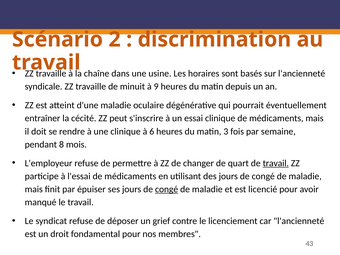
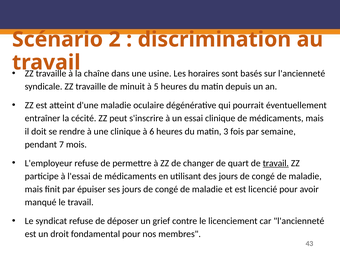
9: 9 -> 5
8: 8 -> 7
congé at (167, 189) underline: present -> none
